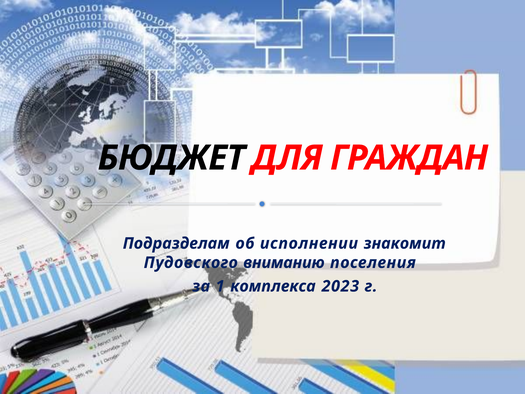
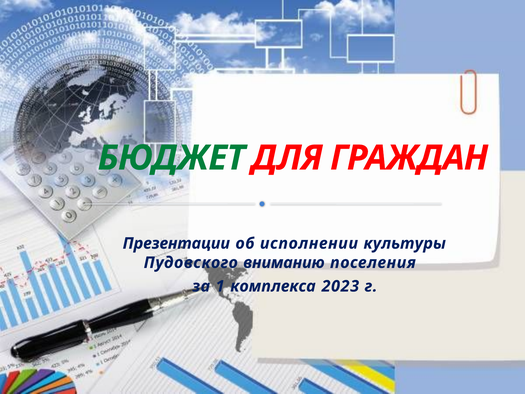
БЮДЖЕТ colour: black -> green
Подразделам: Подразделам -> Презентации
знакомит: знакомит -> культуры
